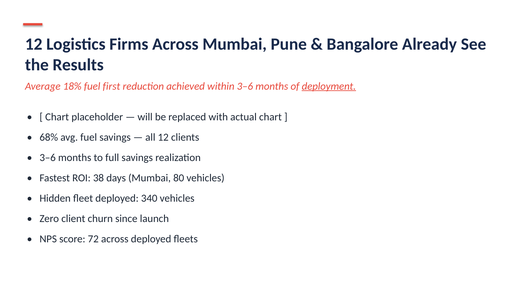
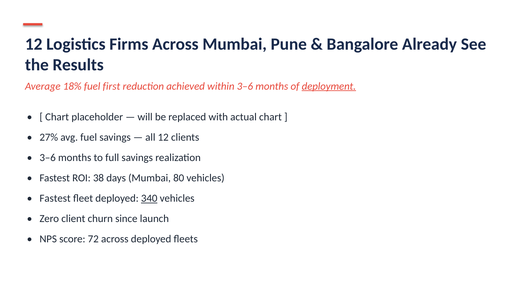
68%: 68% -> 27%
Hidden at (55, 198): Hidden -> Fastest
340 underline: none -> present
